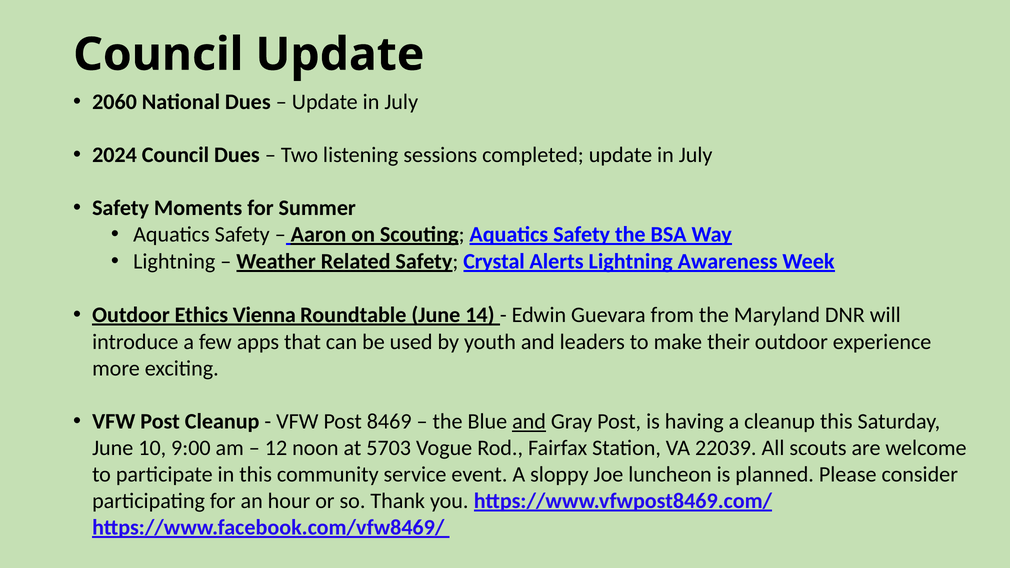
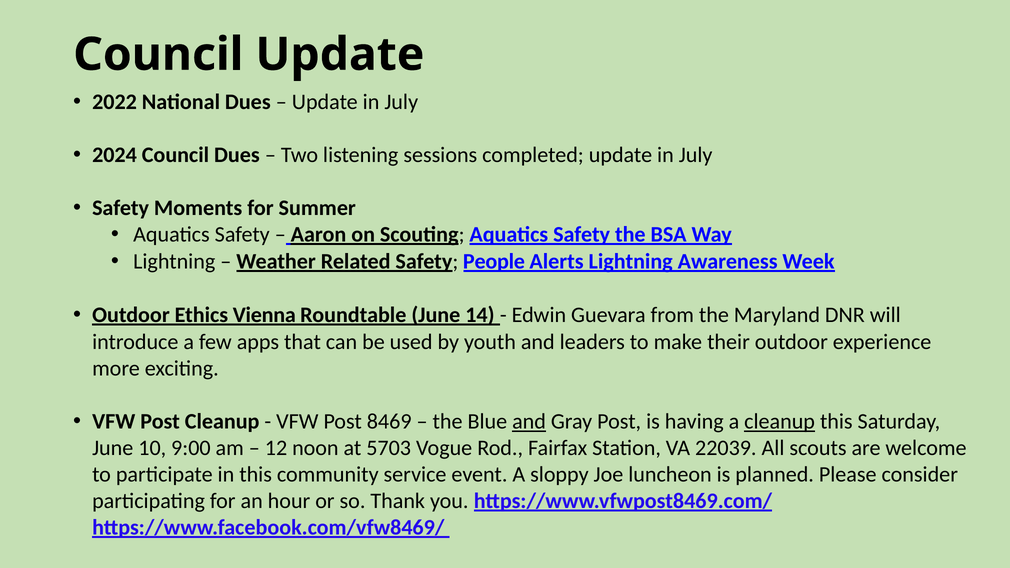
2060: 2060 -> 2022
Crystal: Crystal -> People
cleanup at (780, 422) underline: none -> present
